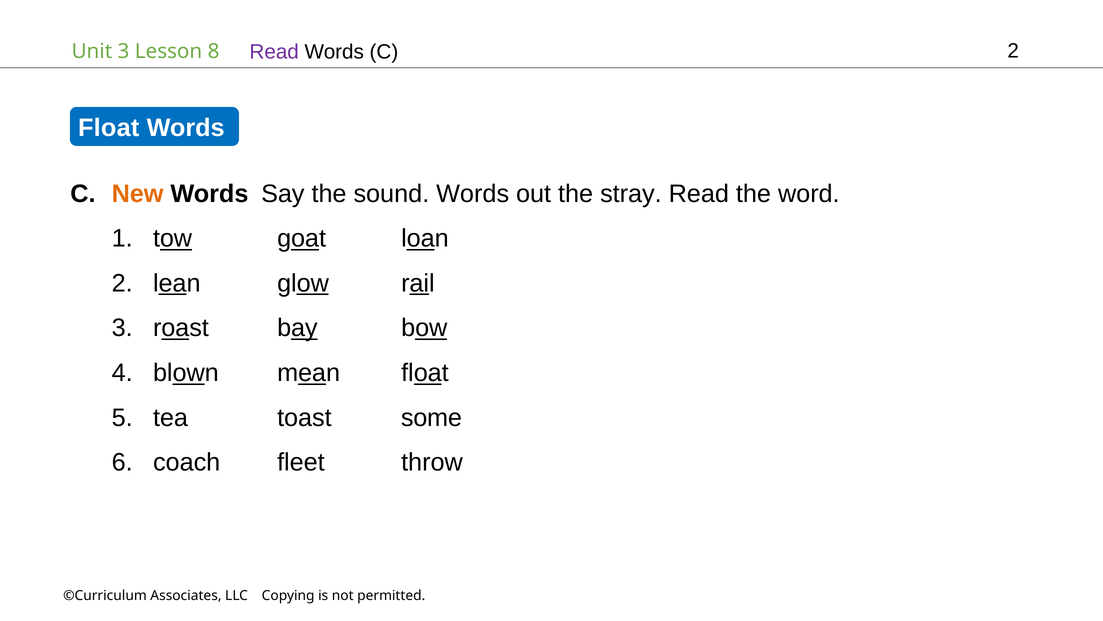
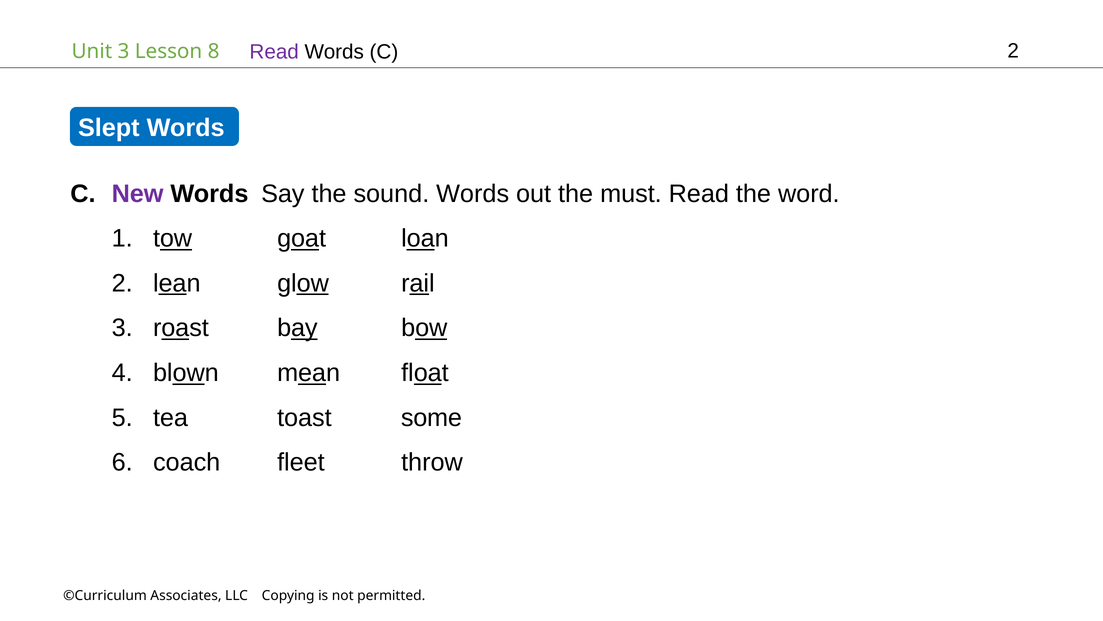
Float at (109, 128): Float -> Slept
New colour: orange -> purple
stray: stray -> must
